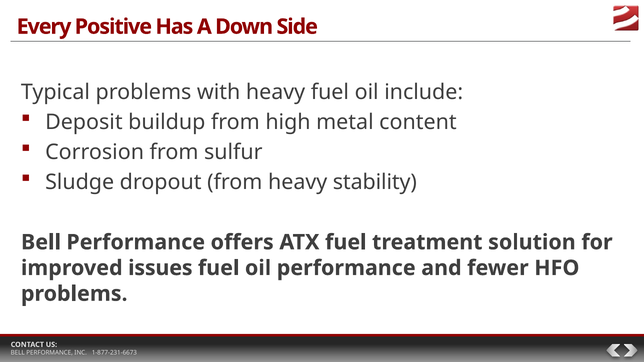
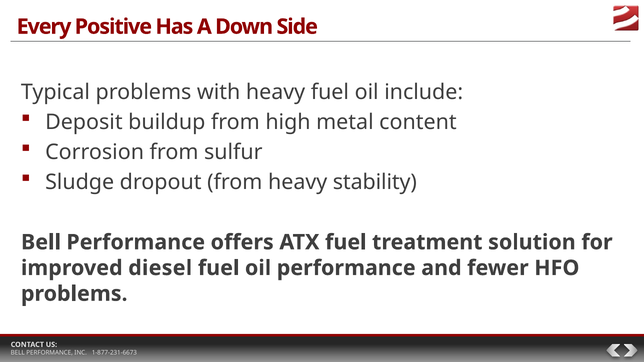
issues: issues -> diesel
